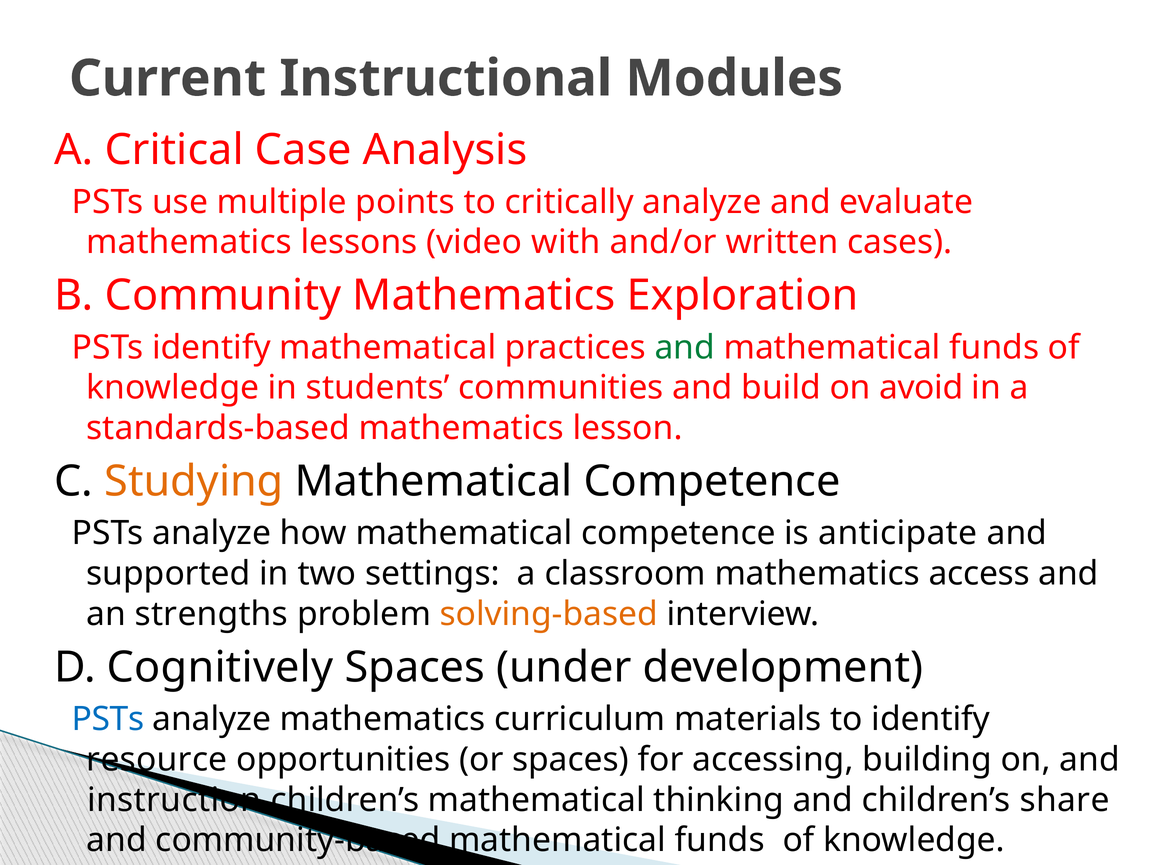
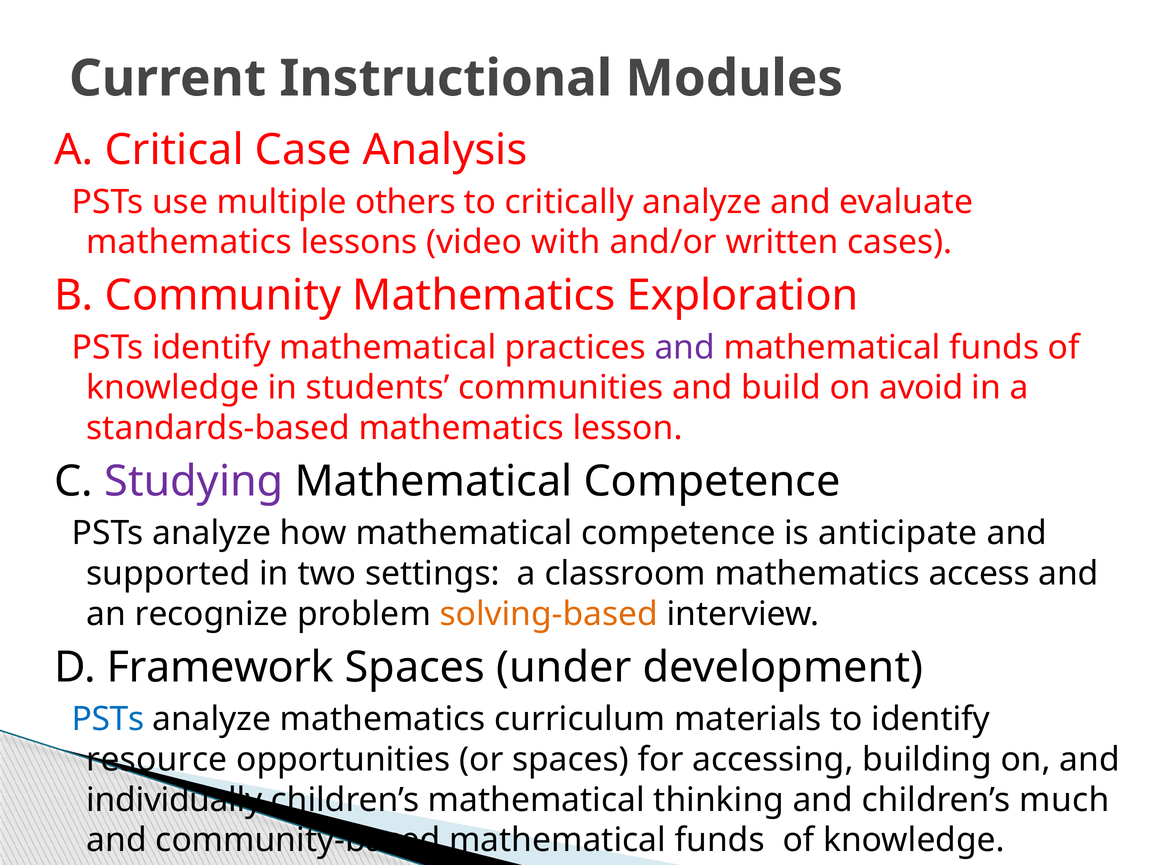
points: points -> others
and at (685, 347) colour: green -> purple
Studying colour: orange -> purple
strengths: strengths -> recognize
Cognitively: Cognitively -> Framework
instruction: instruction -> individually
share: share -> much
